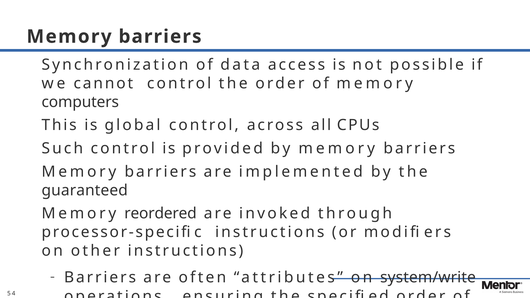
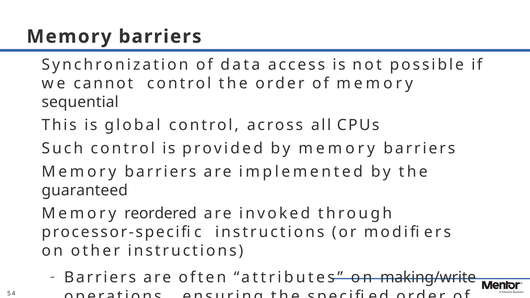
computers: computers -> sequential
system/write: system/write -> making/write
